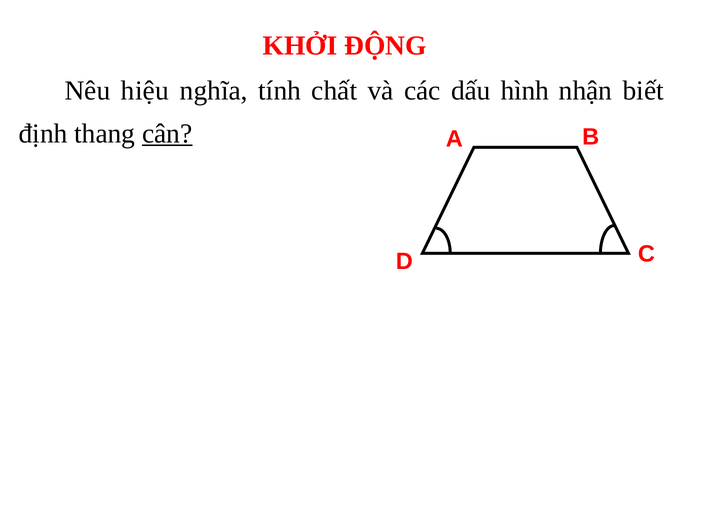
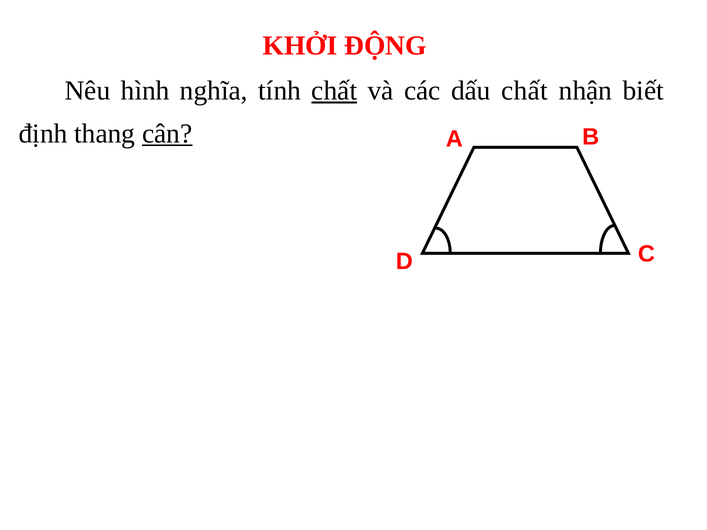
hiệu: hiệu -> hình
chất at (334, 91) underline: none -> present
dấu hình: hình -> chất
